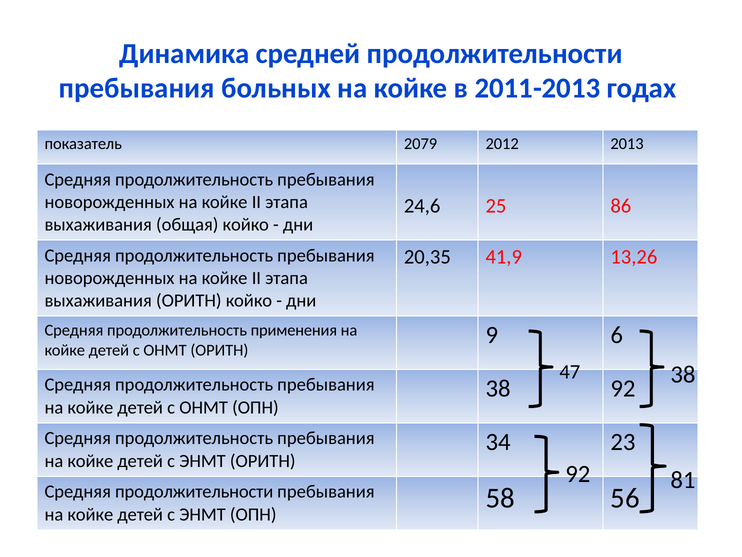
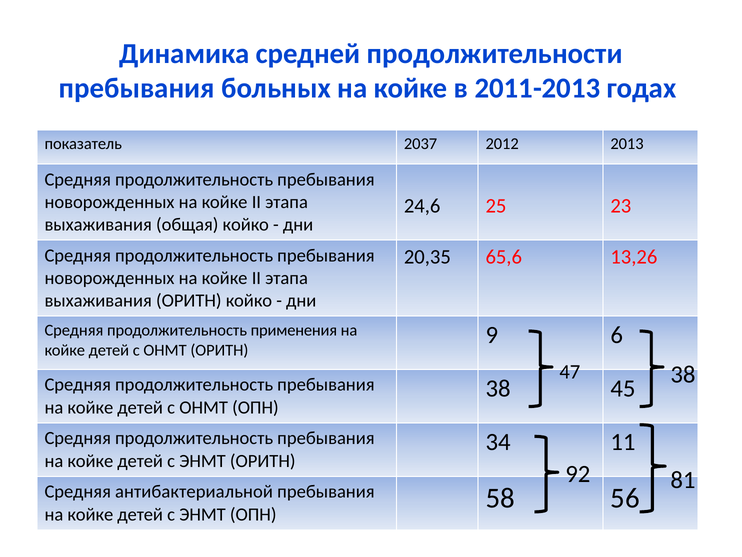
2079: 2079 -> 2037
86: 86 -> 23
41,9: 41,9 -> 65,6
38 92: 92 -> 45
23: 23 -> 11
Средняя продолжительности: продолжительности -> антибактериальной
